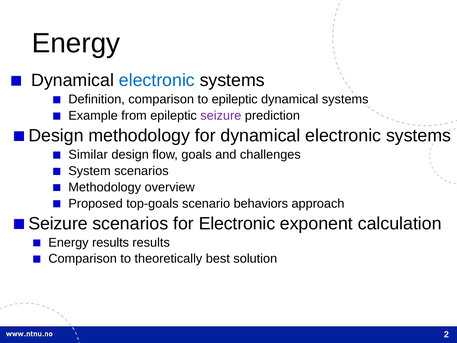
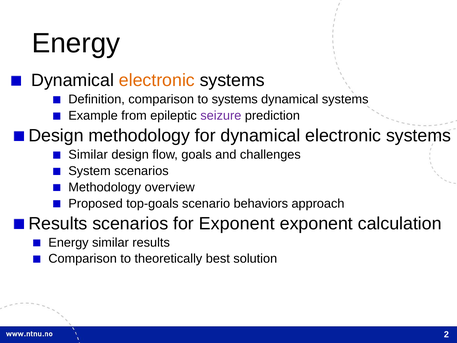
electronic at (157, 80) colour: blue -> orange
to epileptic: epileptic -> systems
Seizure at (58, 223): Seizure -> Results
for Electronic: Electronic -> Exponent
Energy results: results -> similar
